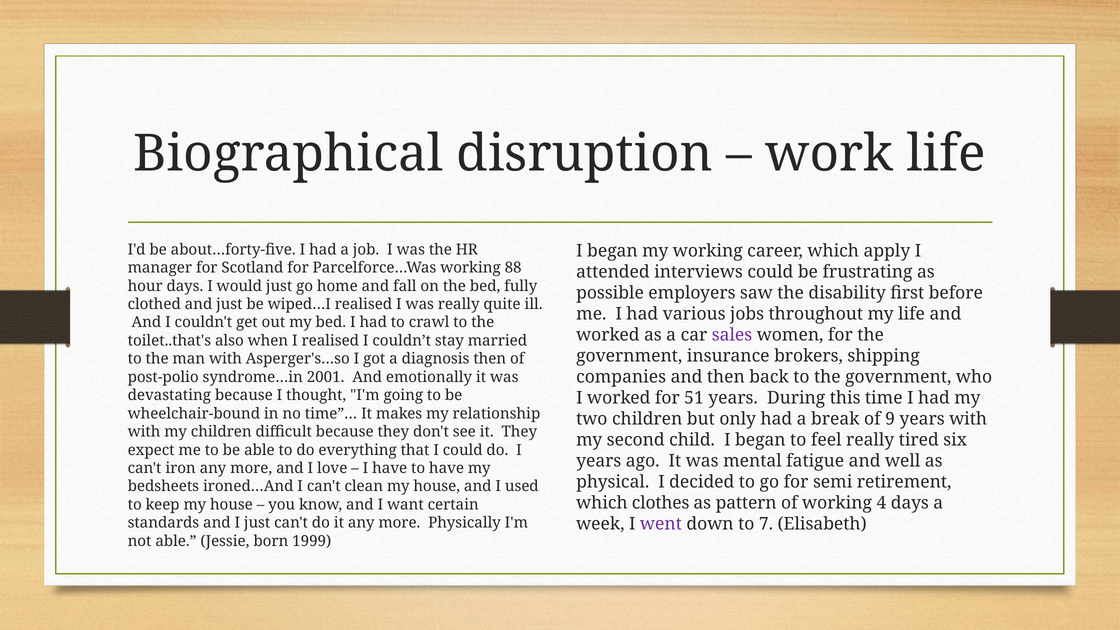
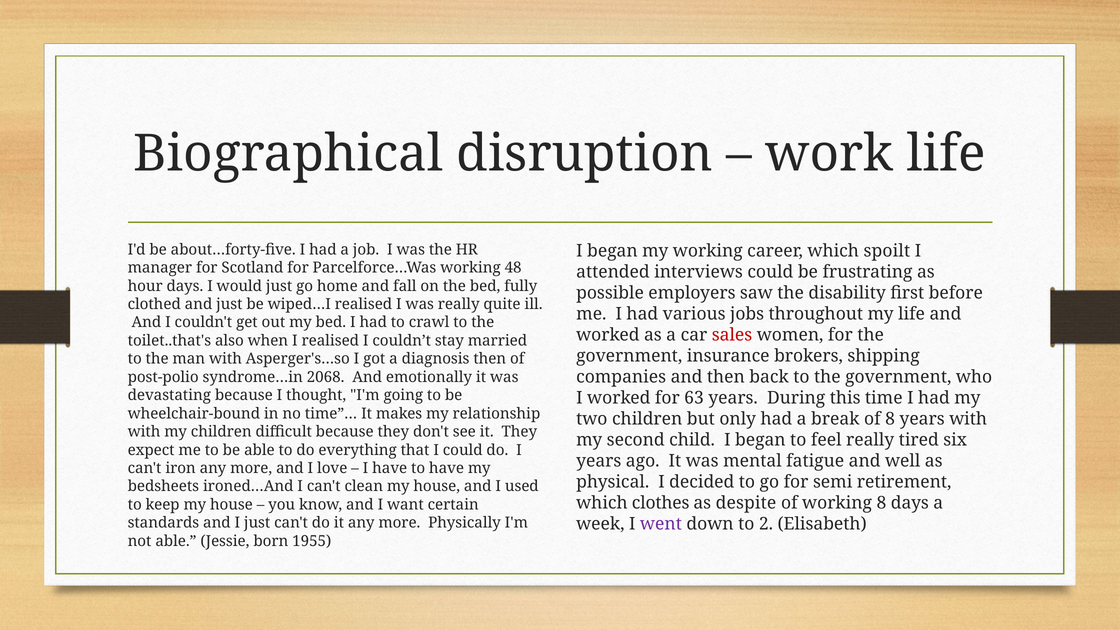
apply: apply -> spoilt
88: 88 -> 48
sales colour: purple -> red
2001: 2001 -> 2068
51: 51 -> 63
of 9: 9 -> 8
pattern: pattern -> despite
working 4: 4 -> 8
7: 7 -> 2
1999: 1999 -> 1955
